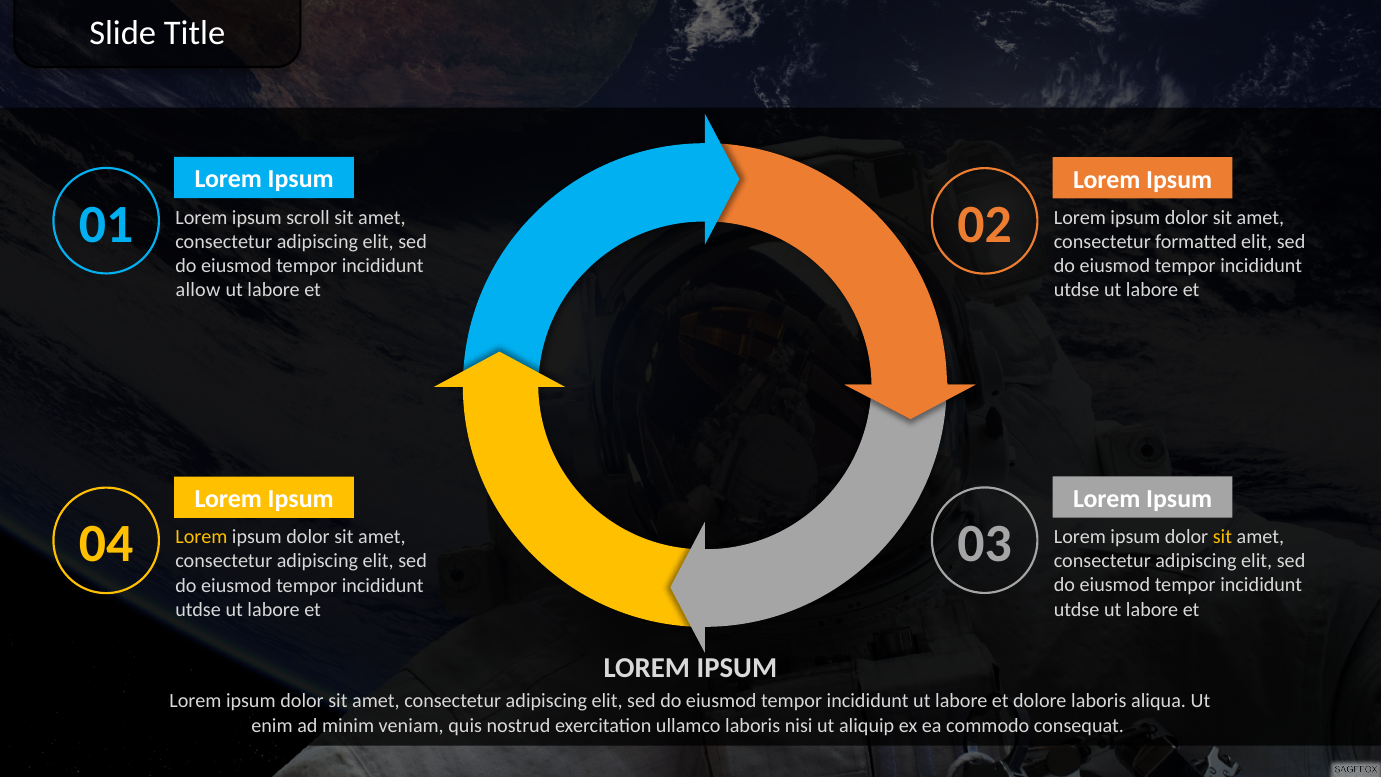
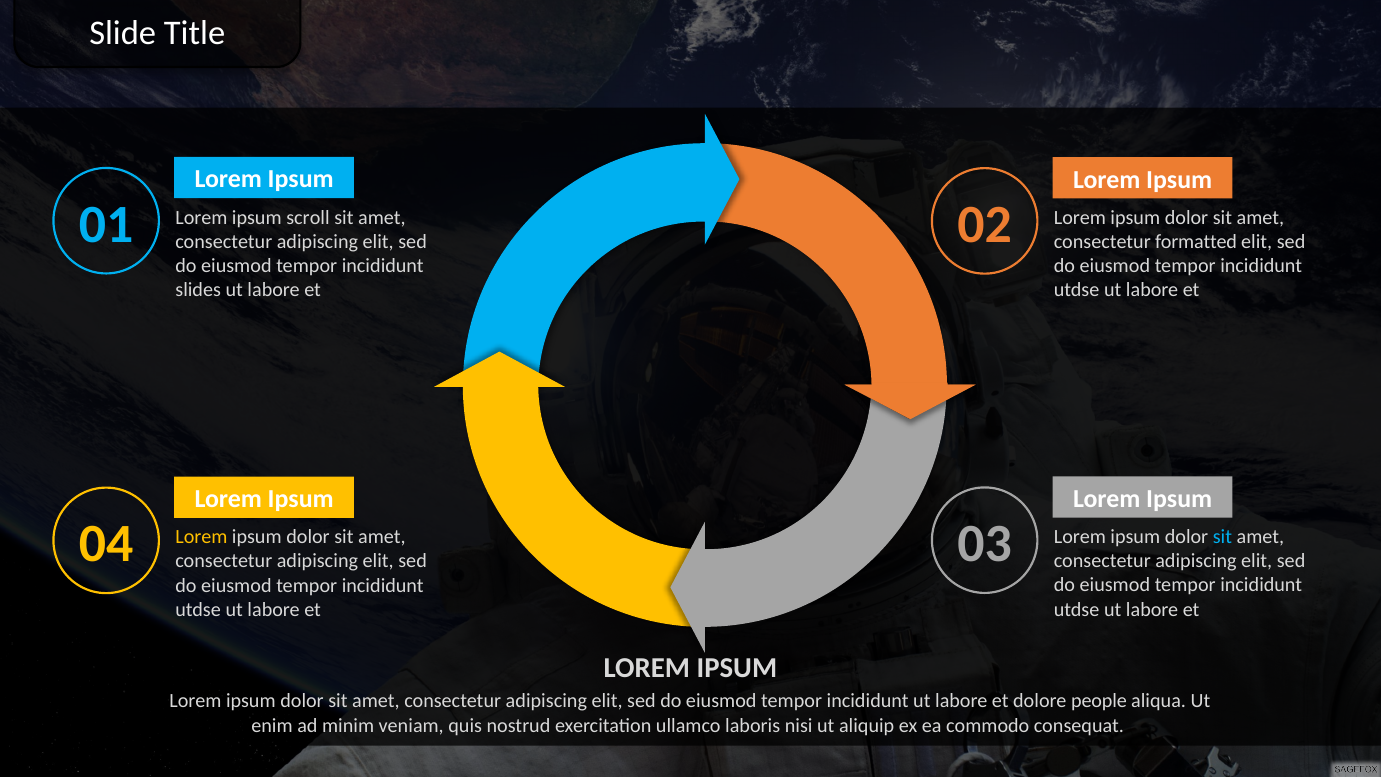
allow: allow -> slides
sit at (1222, 537) colour: yellow -> light blue
dolore laboris: laboris -> people
